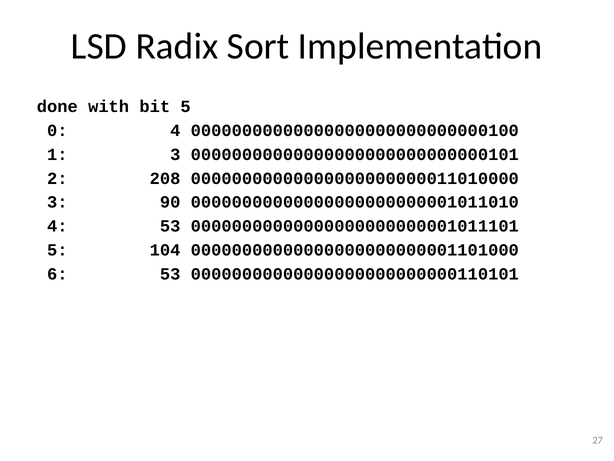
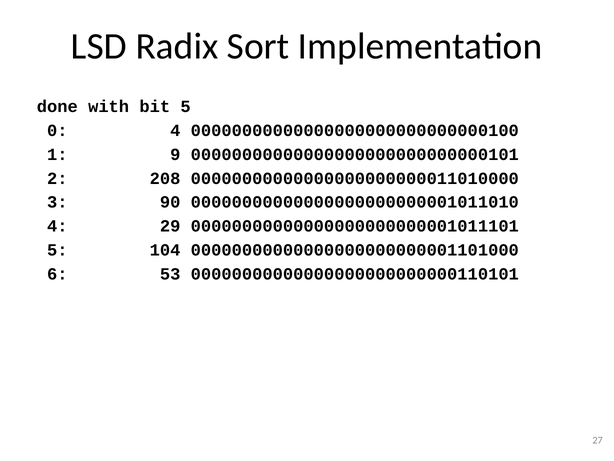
1 3: 3 -> 9
4 53: 53 -> 29
